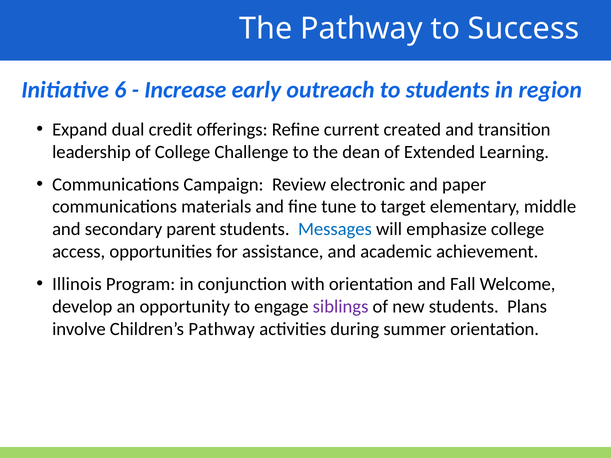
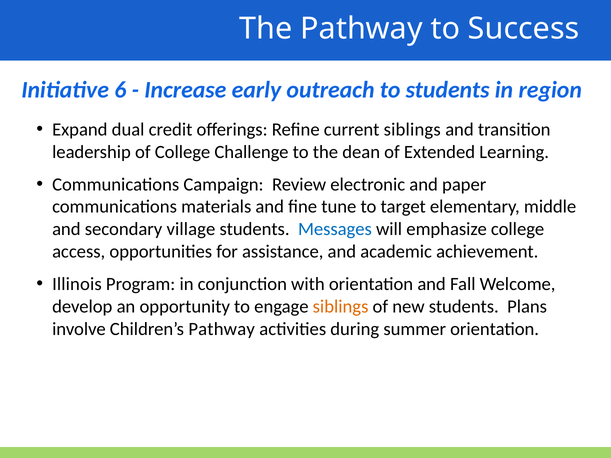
current created: created -> siblings
parent: parent -> village
siblings at (341, 307) colour: purple -> orange
